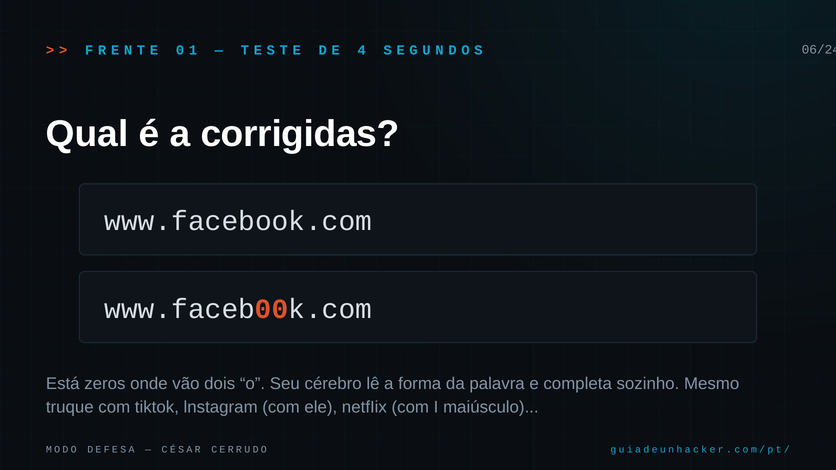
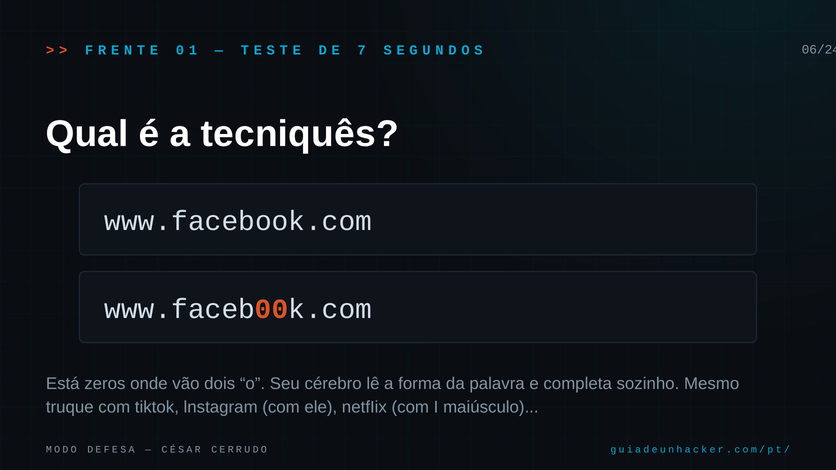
4: 4 -> 7
corrigidas: corrigidas -> tecniquês
